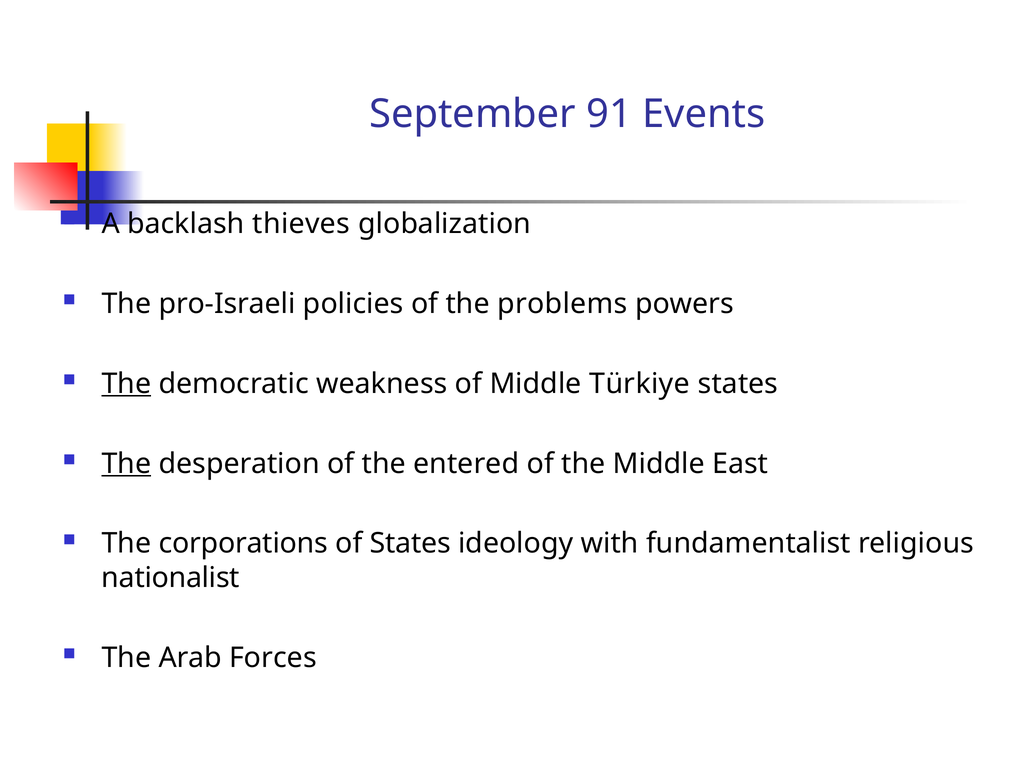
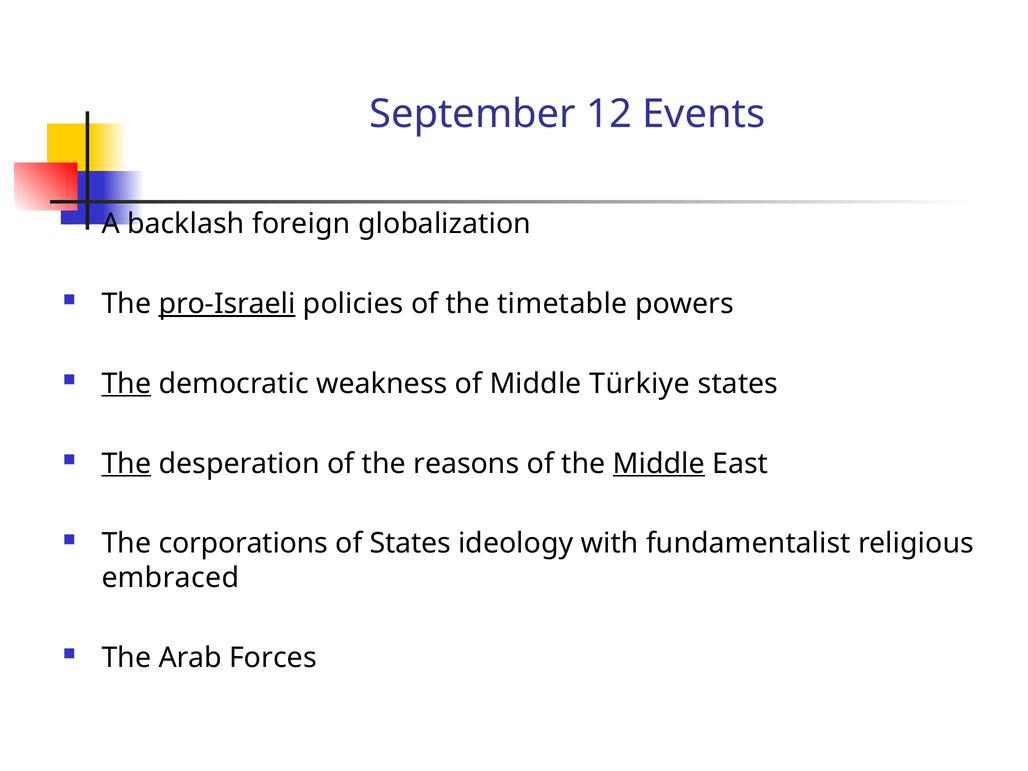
91: 91 -> 12
thieves: thieves -> foreign
pro-Israeli underline: none -> present
problems: problems -> timetable
entered: entered -> reasons
Middle at (659, 464) underline: none -> present
nationalist: nationalist -> embraced
